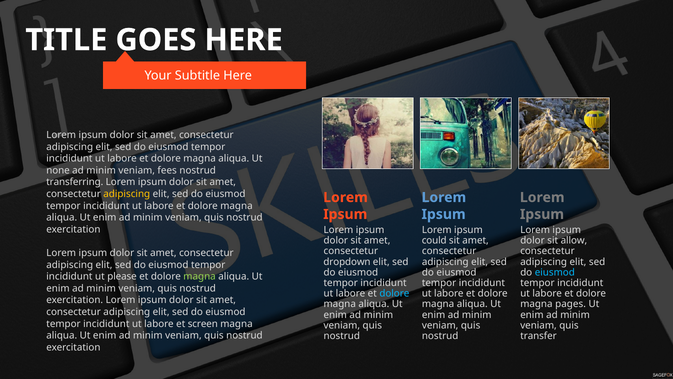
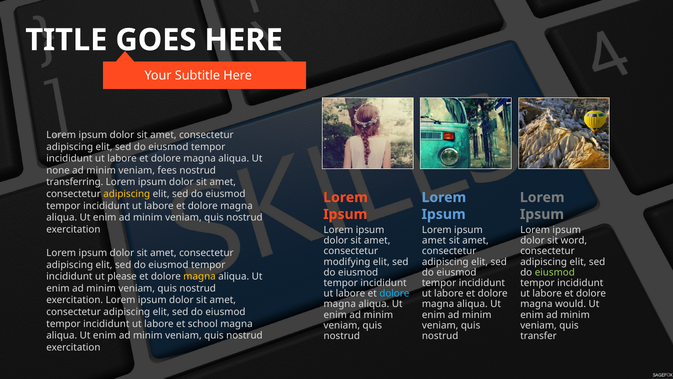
could at (434, 240): could -> amet
allow: allow -> word
dropdown: dropdown -> modifying
eiusmod at (555, 272) colour: light blue -> light green
magna at (200, 276) colour: light green -> yellow
pages: pages -> would
screen: screen -> school
